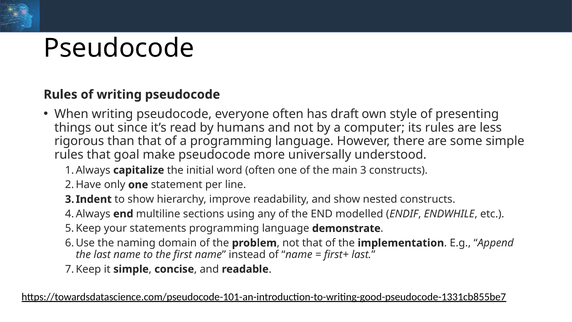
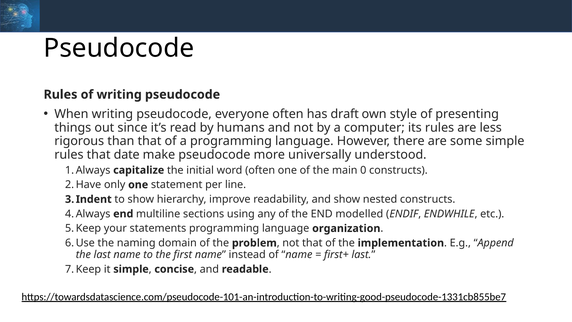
goal: goal -> date
3: 3 -> 0
demonstrate: demonstrate -> organization
